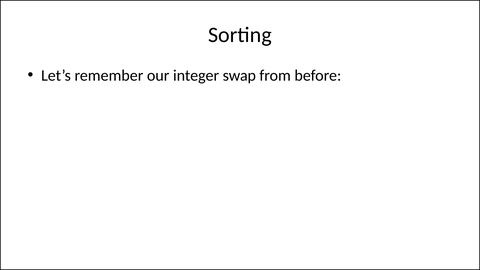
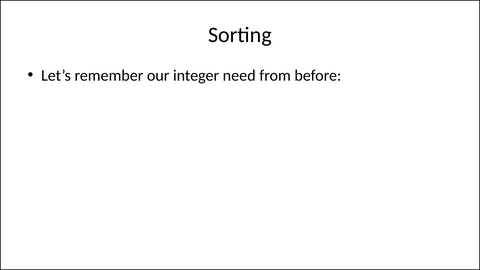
swap: swap -> need
